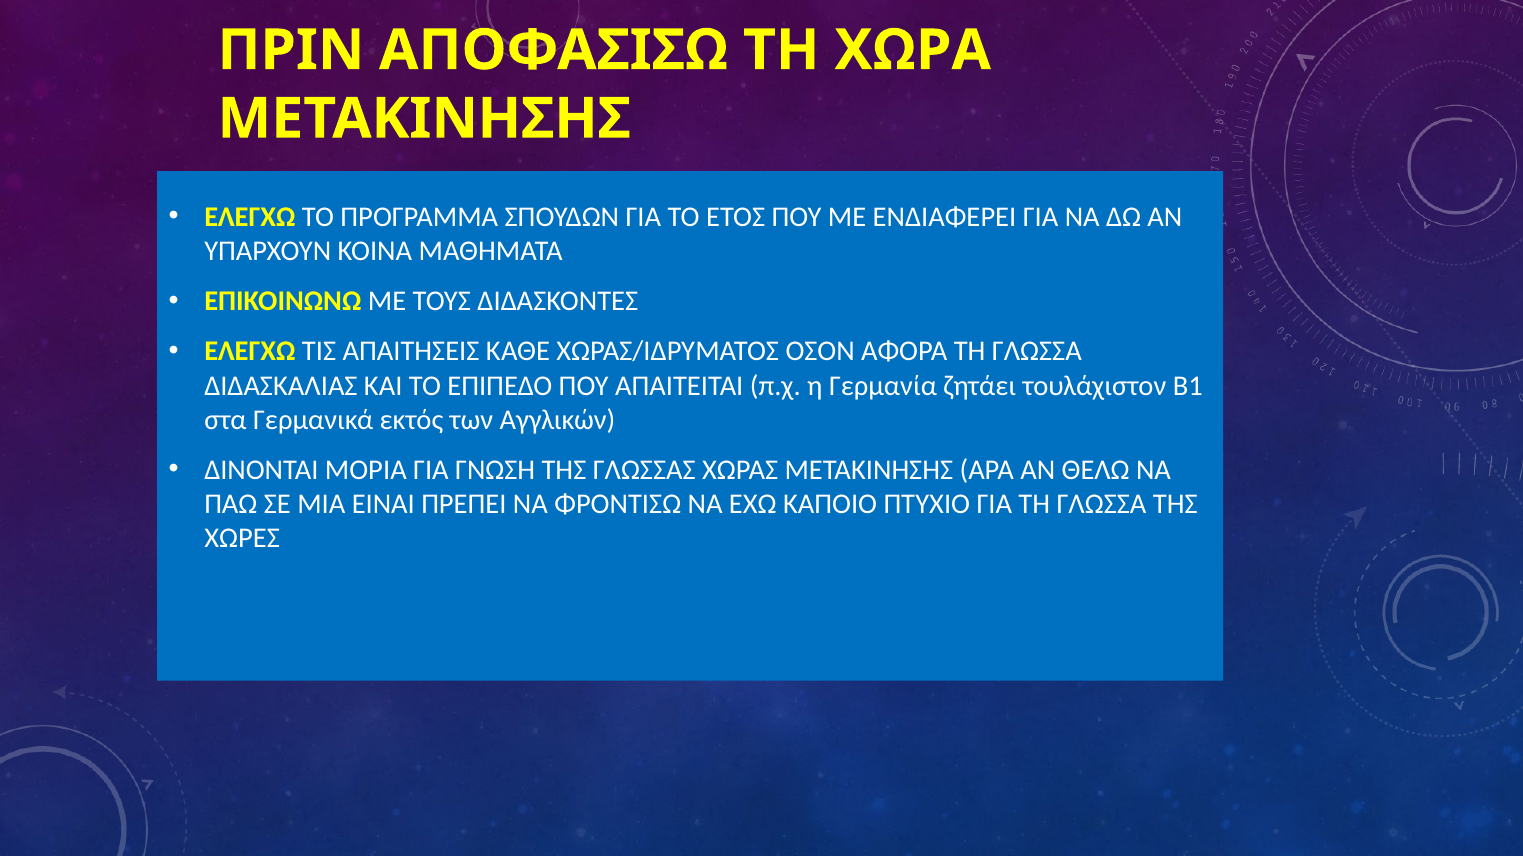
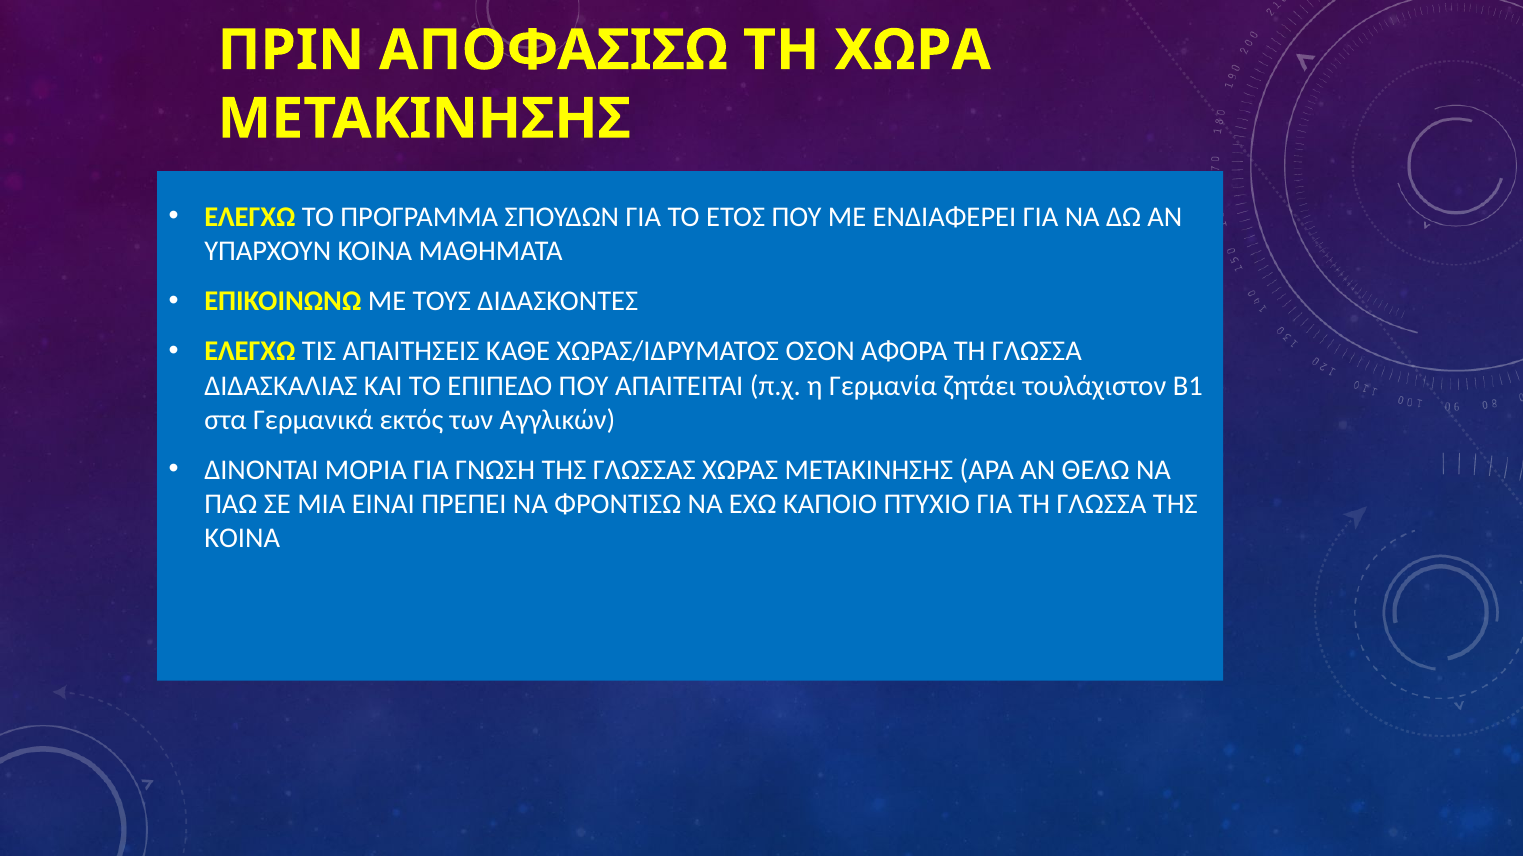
ΧΩΡΕΣ at (242, 539): ΧΩΡΕΣ -> ΚΟΙΝΑ
